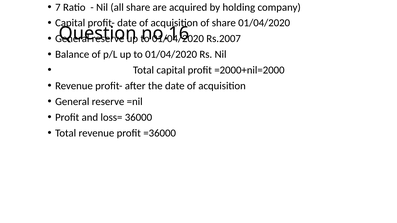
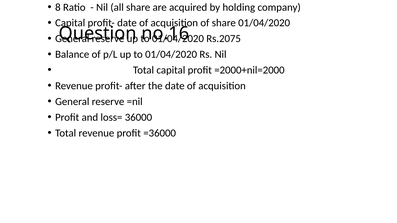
7: 7 -> 8
Rs.2007: Rs.2007 -> Rs.2075
